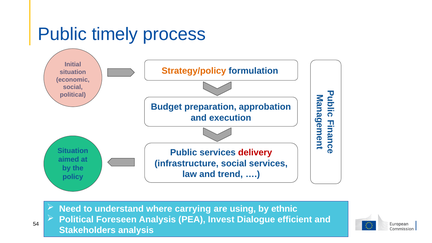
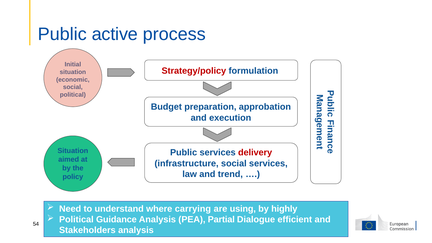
timely: timely -> active
Strategy/policy colour: orange -> red
ethnic: ethnic -> highly
Foreseen: Foreseen -> Guidance
Invest: Invest -> Partial
